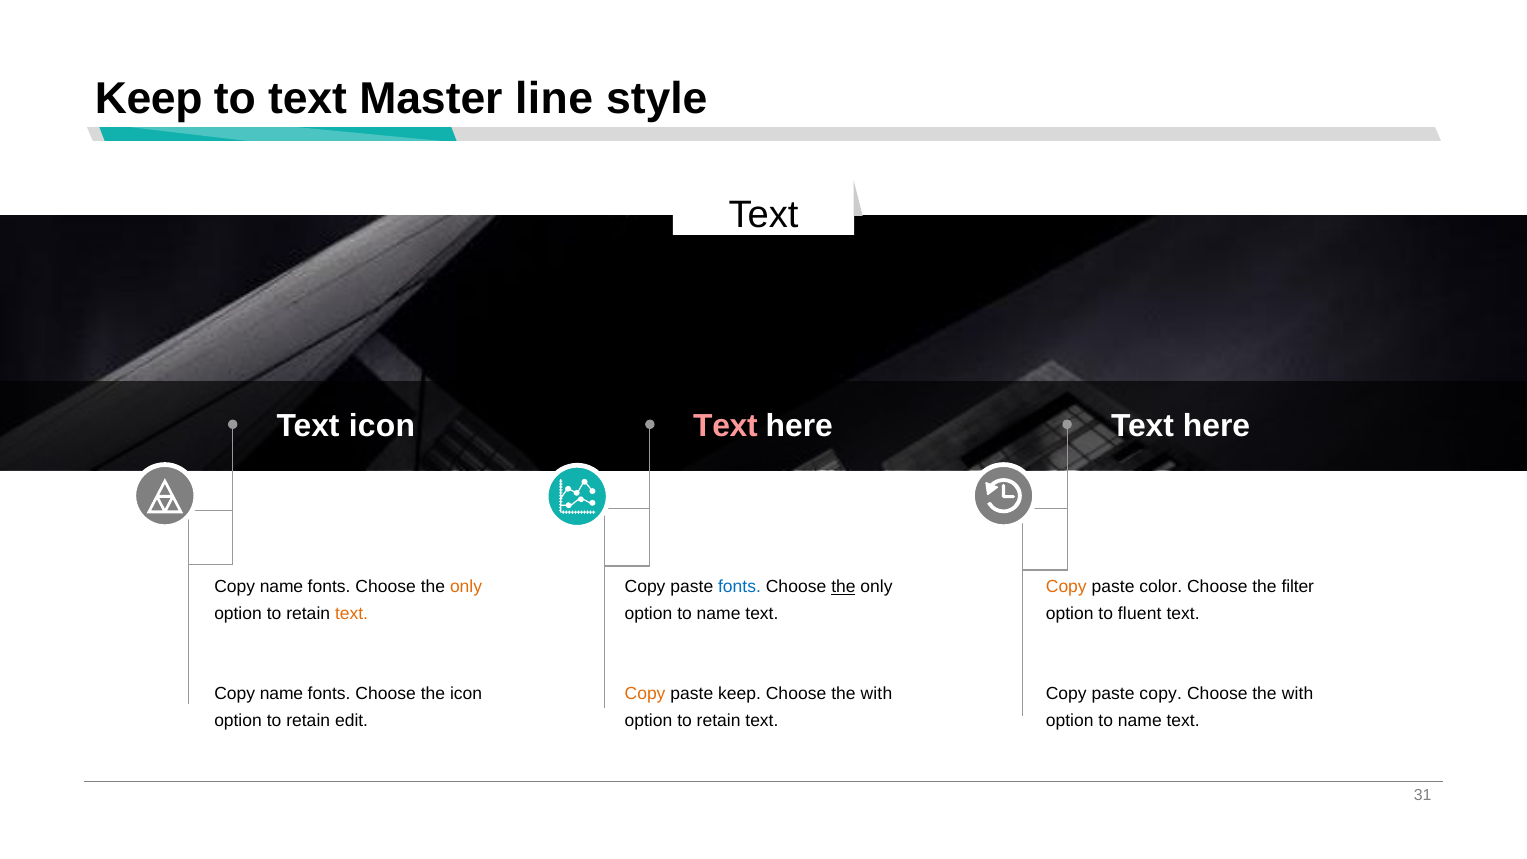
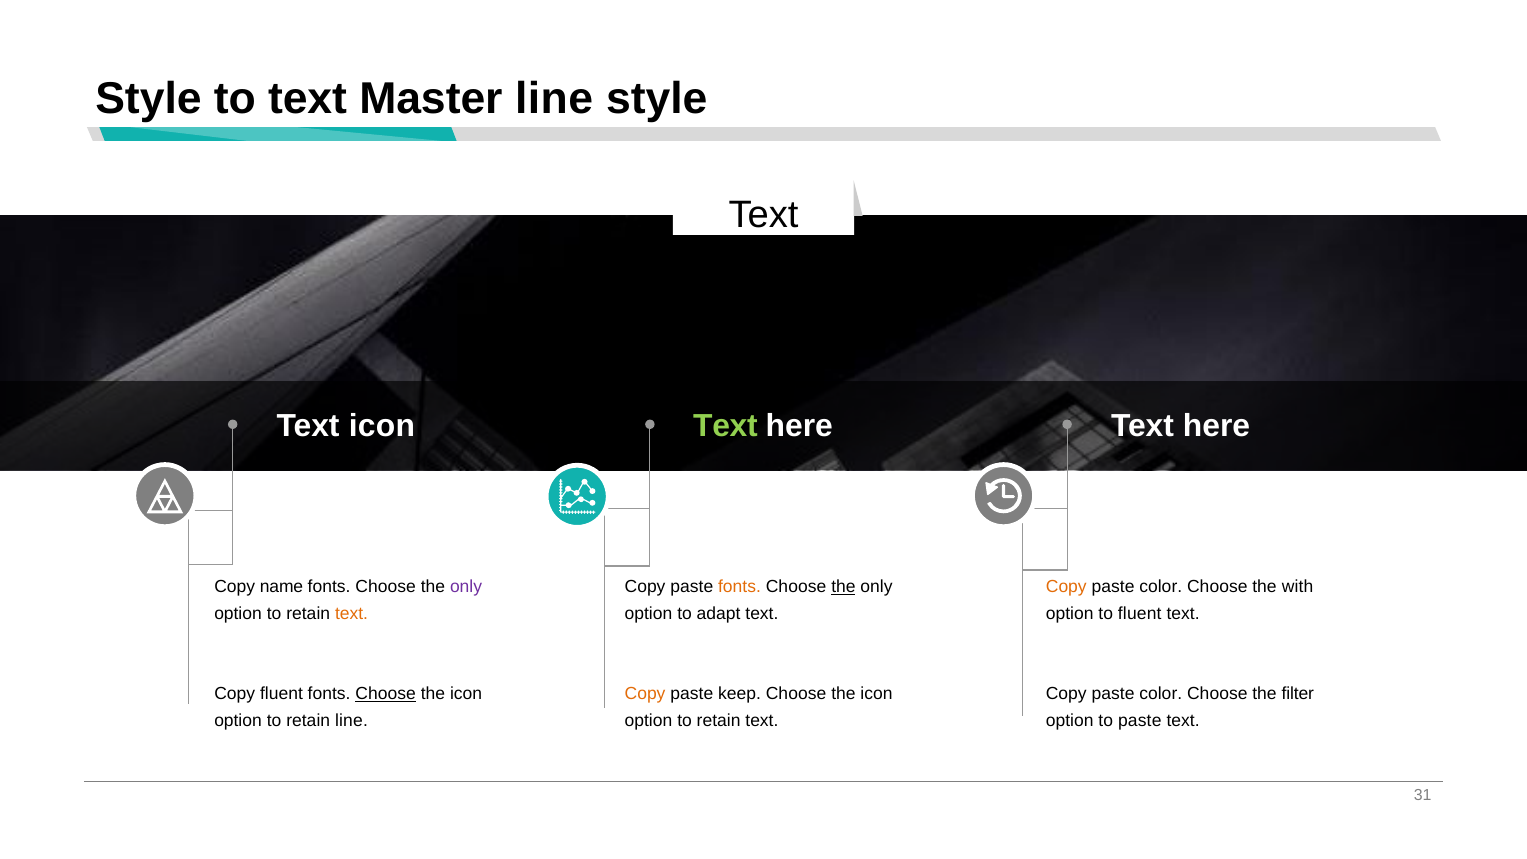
Keep at (149, 99): Keep -> Style
Text at (725, 426) colour: pink -> light green
only at (466, 586) colour: orange -> purple
fonts at (740, 586) colour: blue -> orange
filter: filter -> with
name at (719, 614): name -> adapt
name at (282, 694): name -> fluent
Choose at (386, 694) underline: none -> present
with at (876, 694): with -> icon
copy at (1161, 694): copy -> color
with at (1298, 694): with -> filter
retain edit: edit -> line
name at (1140, 721): name -> paste
